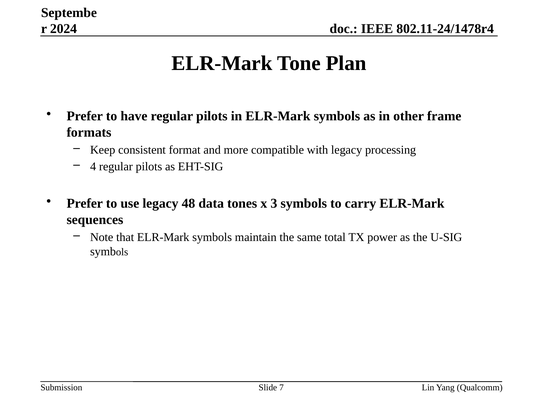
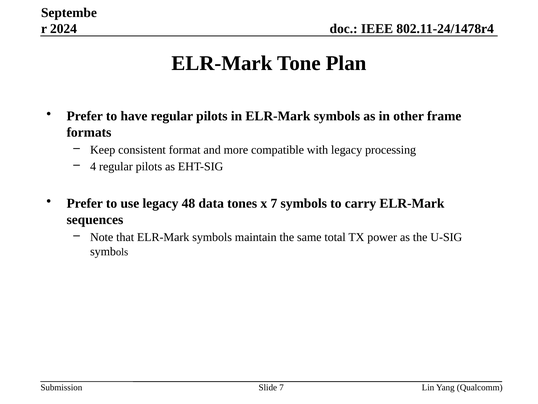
x 3: 3 -> 7
